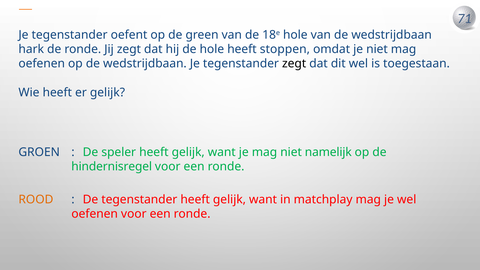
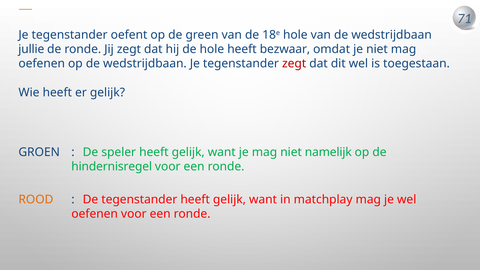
hark: hark -> jullie
stoppen: stoppen -> bezwaar
zegt at (294, 64) colour: black -> red
